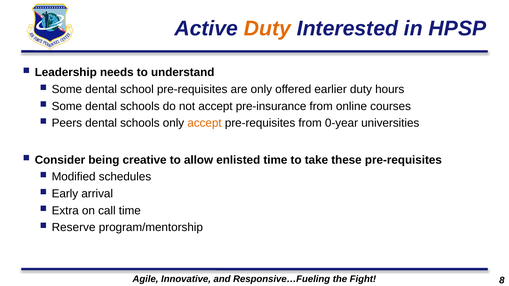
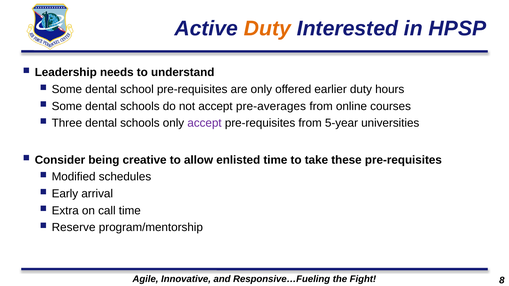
pre-insurance: pre-insurance -> pre-averages
Peers: Peers -> Three
accept at (205, 123) colour: orange -> purple
0-year: 0-year -> 5-year
